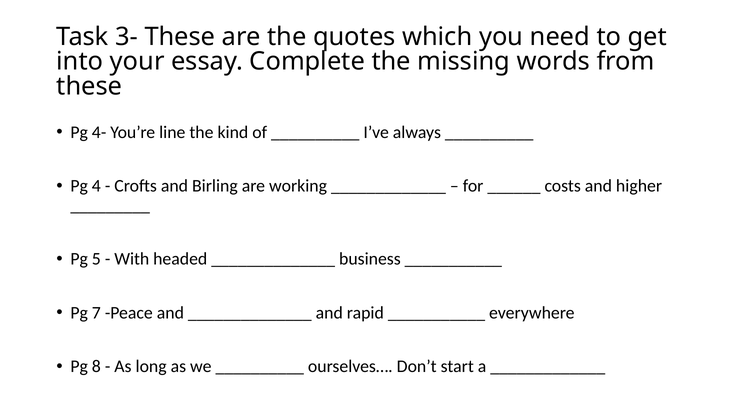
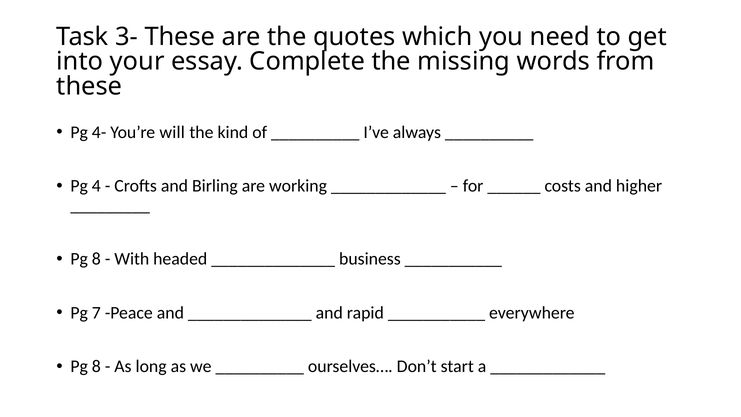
line: line -> will
5 at (96, 259): 5 -> 8
